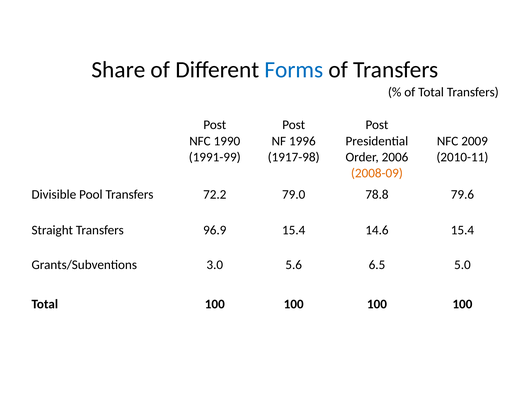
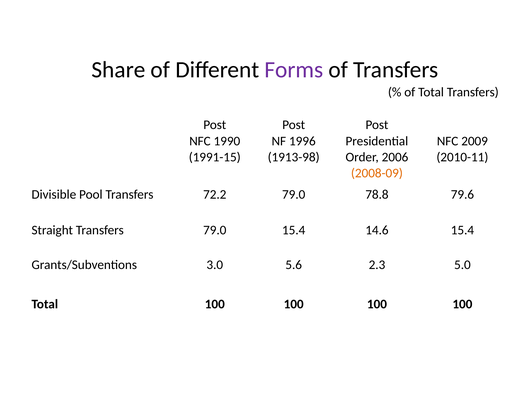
Forms colour: blue -> purple
1991-99: 1991-99 -> 1991-15
1917-98: 1917-98 -> 1913-98
Transfers 96.9: 96.9 -> 79.0
6.5: 6.5 -> 2.3
